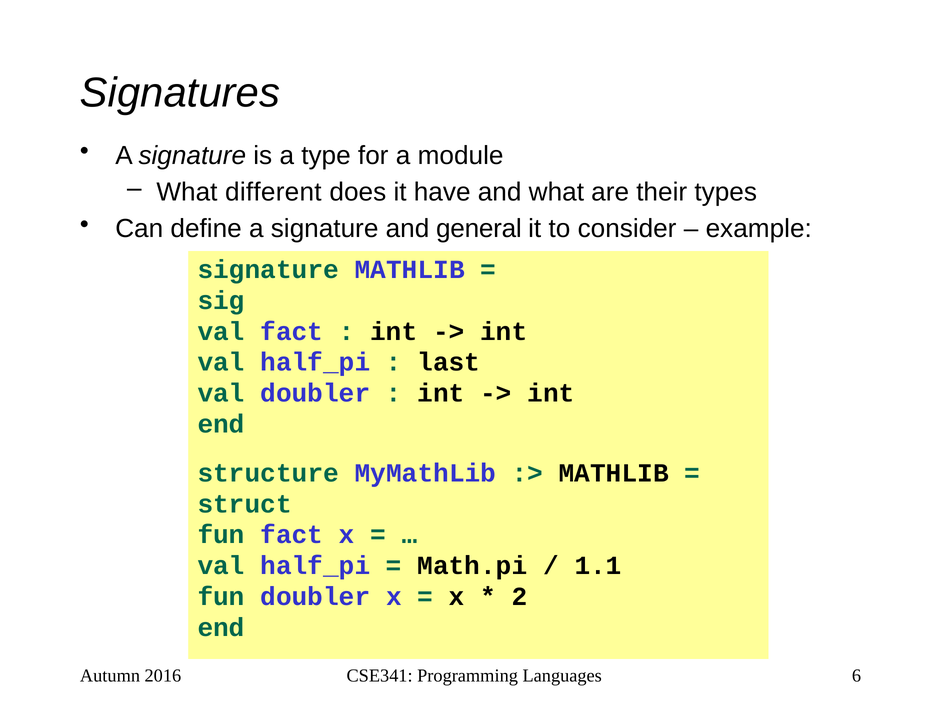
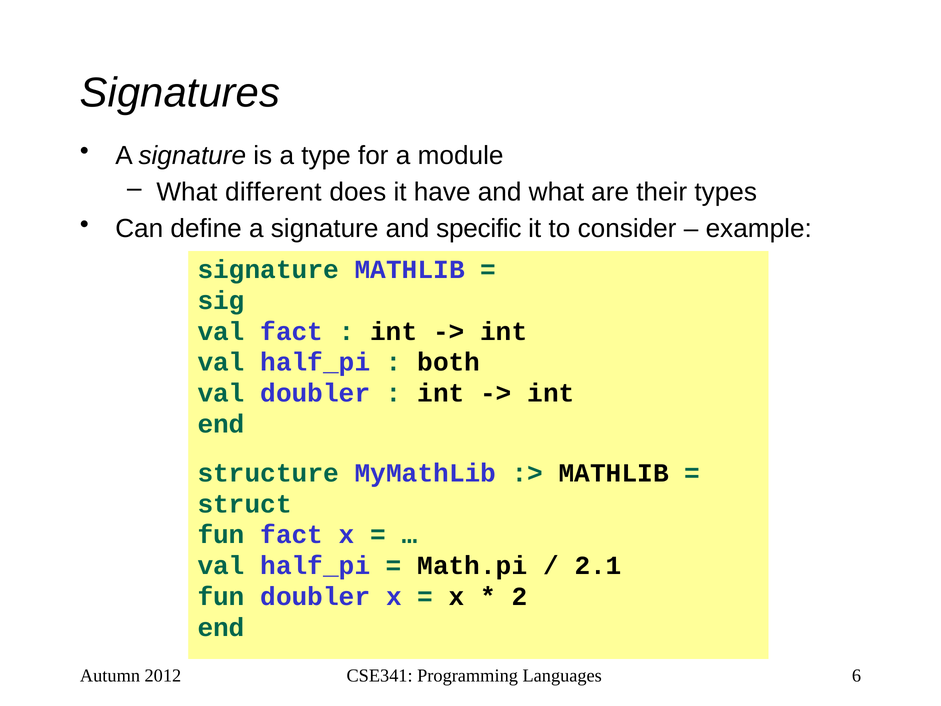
general: general -> specific
last: last -> both
1.1: 1.1 -> 2.1
2016: 2016 -> 2012
